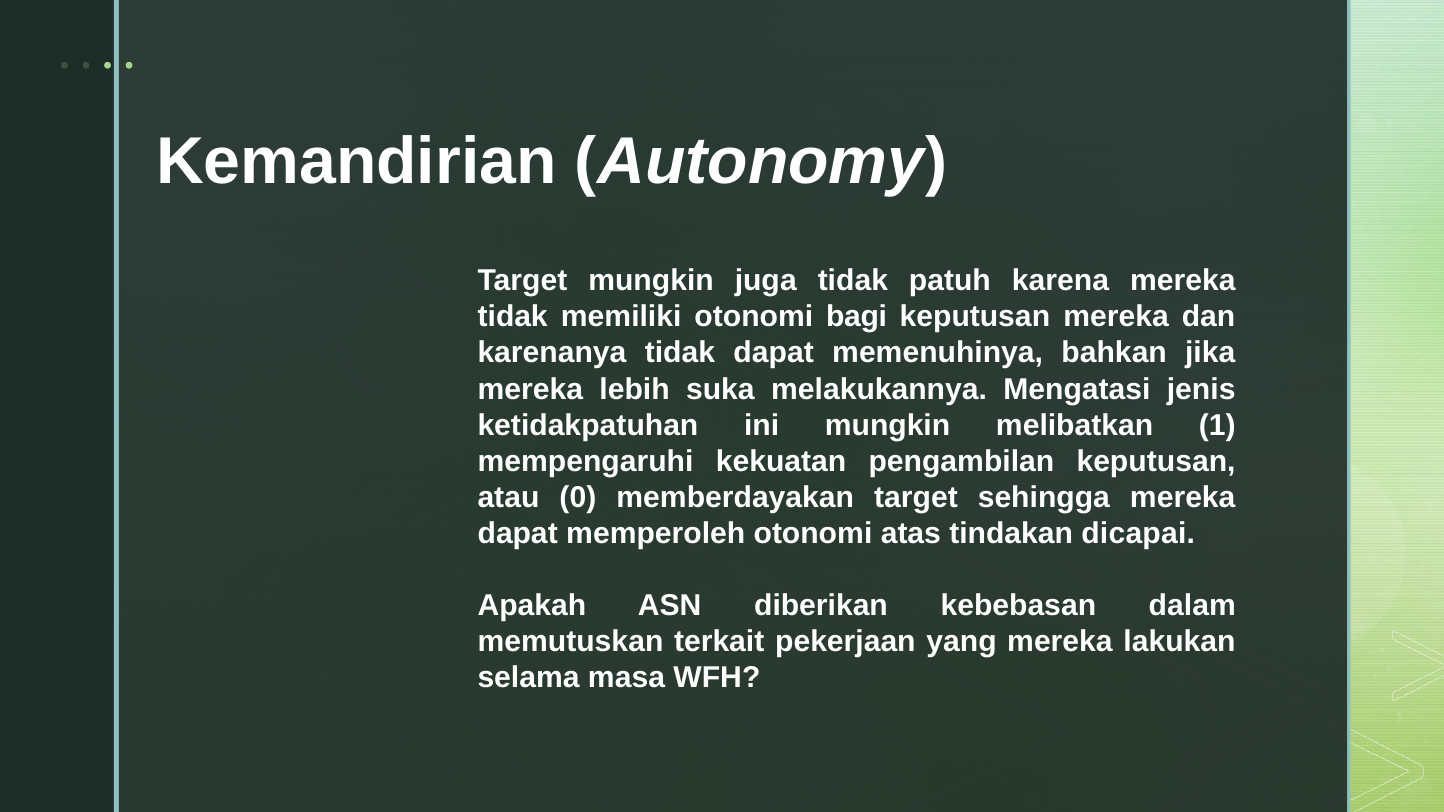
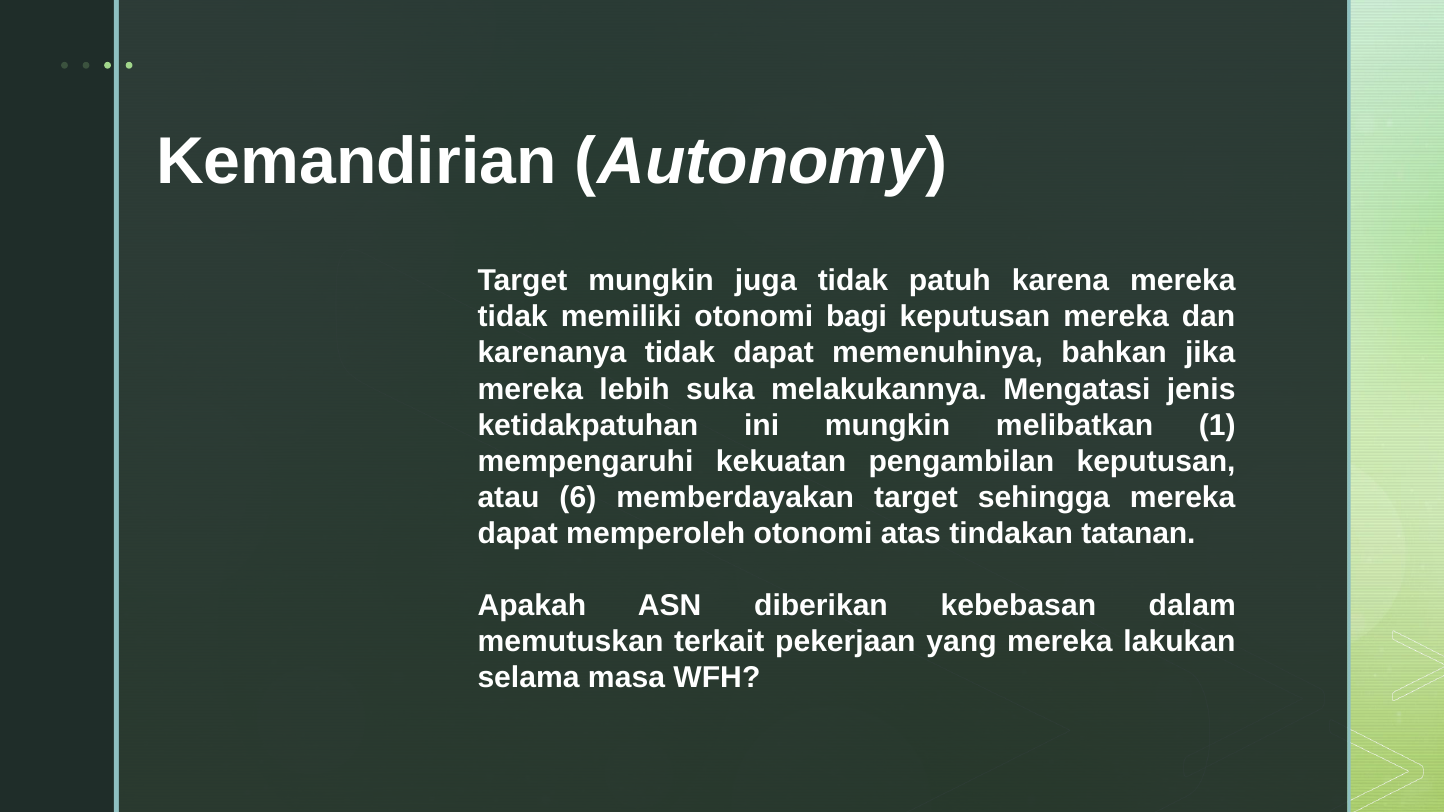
0: 0 -> 6
dicapai: dicapai -> tatanan
